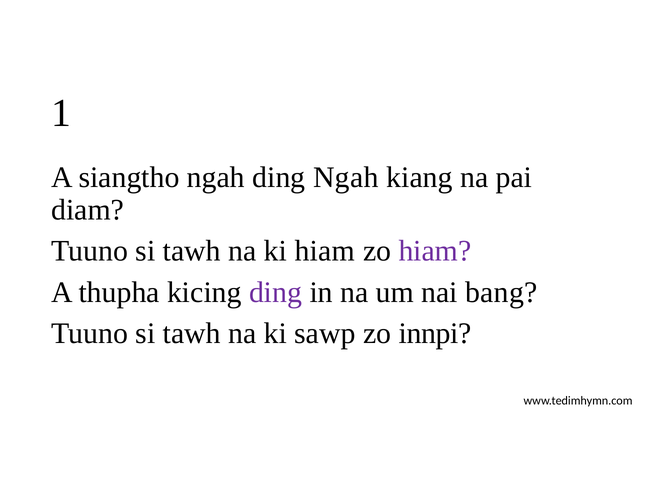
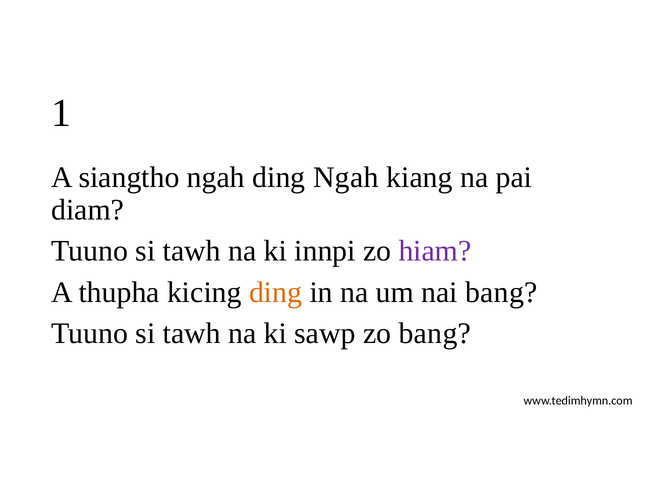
ki hiam: hiam -> innpi
ding at (276, 292) colour: purple -> orange
zo innpi: innpi -> bang
